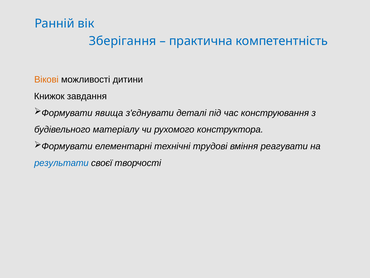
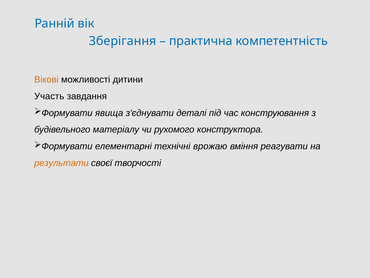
Книжок: Книжок -> Участь
трудові: трудові -> врожаю
результати colour: blue -> orange
